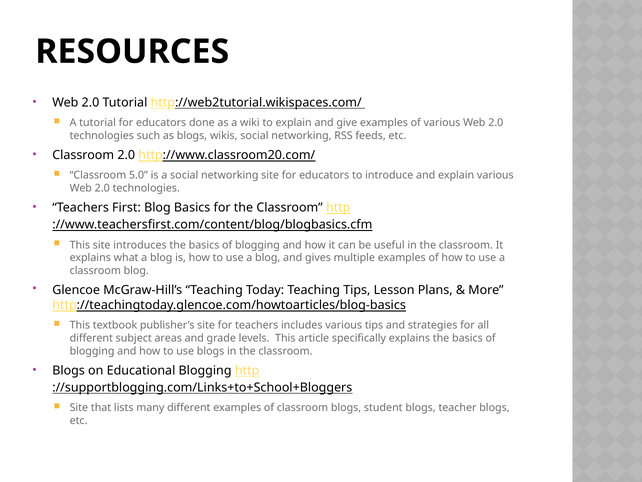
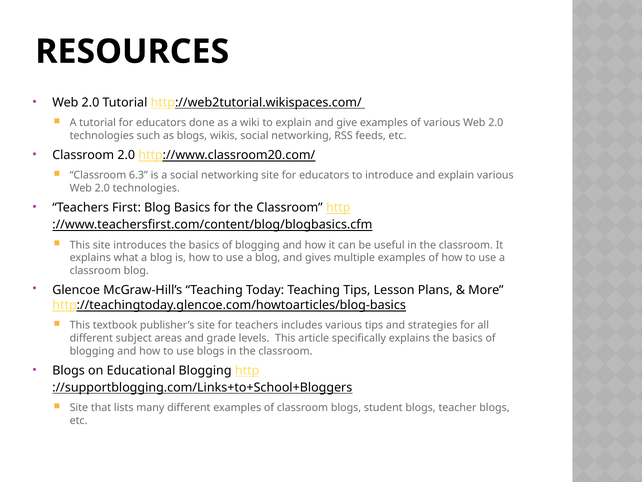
5.0: 5.0 -> 6.3
